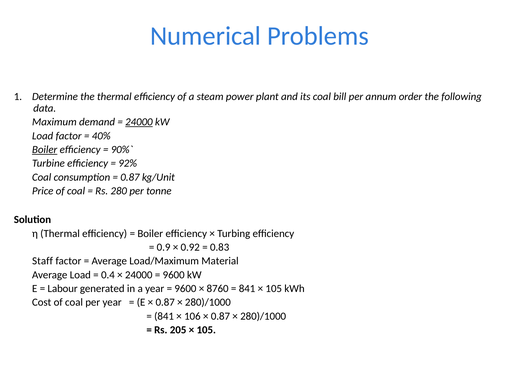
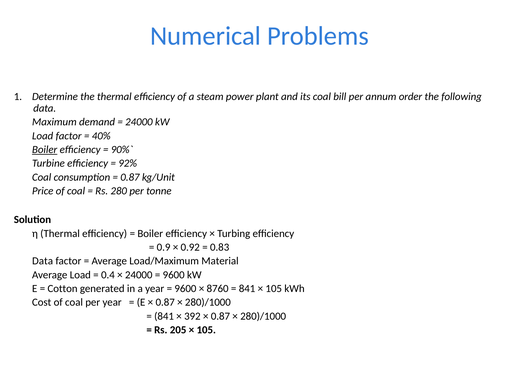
24000 at (139, 122) underline: present -> none
Staff at (43, 261): Staff -> Data
Labour: Labour -> Cotton
106: 106 -> 392
